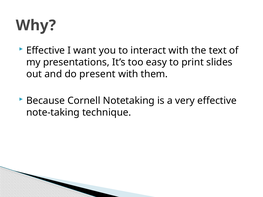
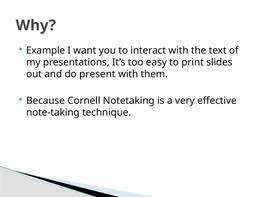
Effective at (46, 51): Effective -> Example
